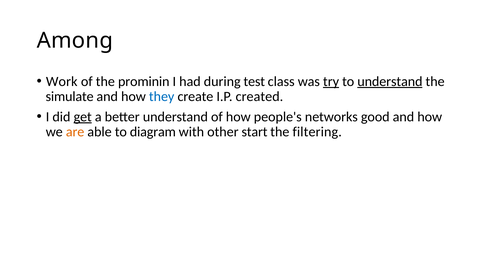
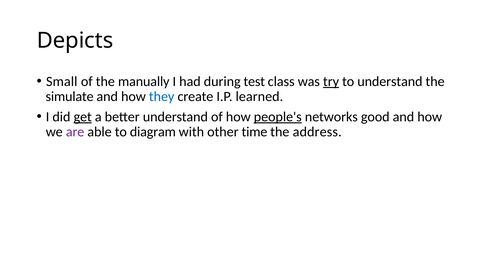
Among: Among -> Depicts
Work: Work -> Small
prominin: prominin -> manually
understand at (390, 81) underline: present -> none
created: created -> learned
people's underline: none -> present
are colour: orange -> purple
start: start -> time
filtering: filtering -> address
